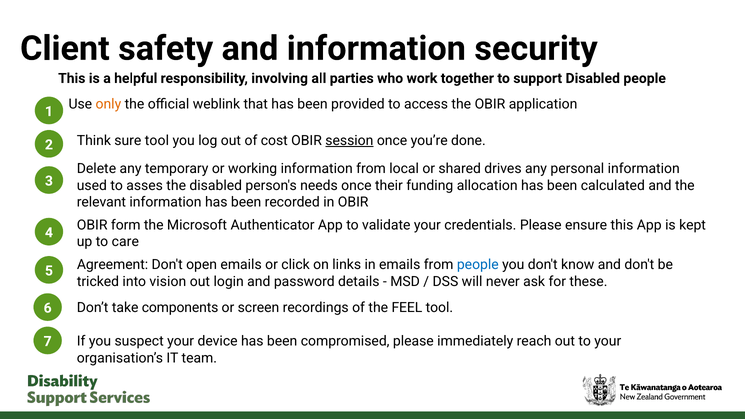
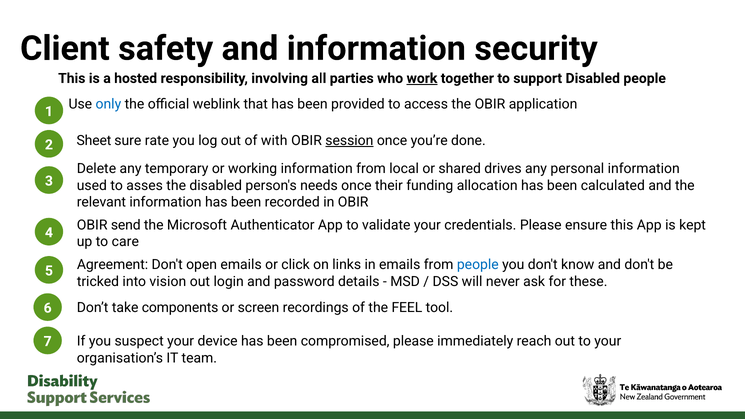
helpful: helpful -> hosted
work underline: none -> present
only colour: orange -> blue
Think: Think -> Sheet
sure tool: tool -> rate
cost: cost -> with
form: form -> send
